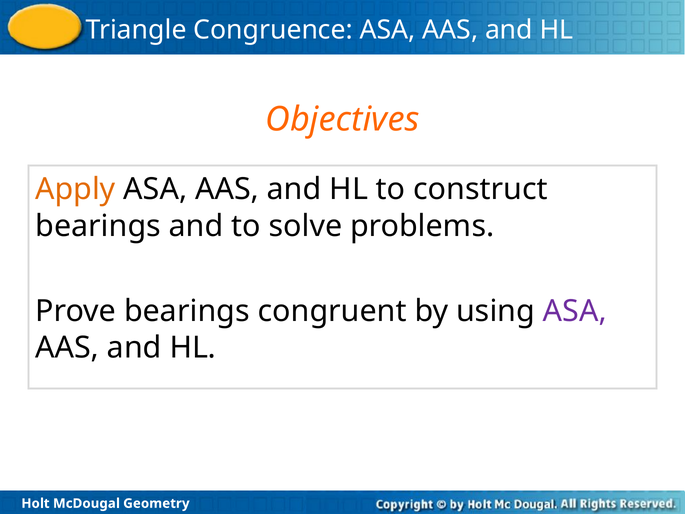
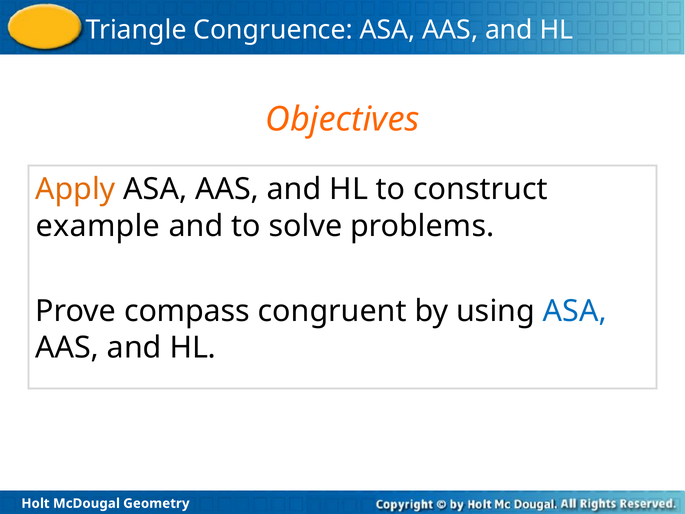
bearings at (98, 226): bearings -> example
Prove bearings: bearings -> compass
ASA at (575, 311) colour: purple -> blue
